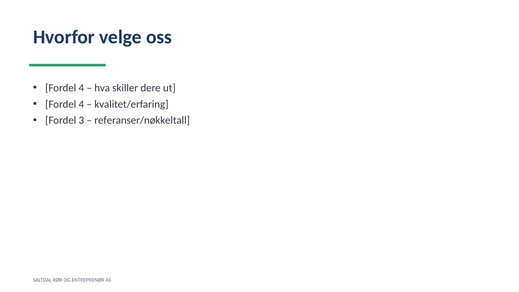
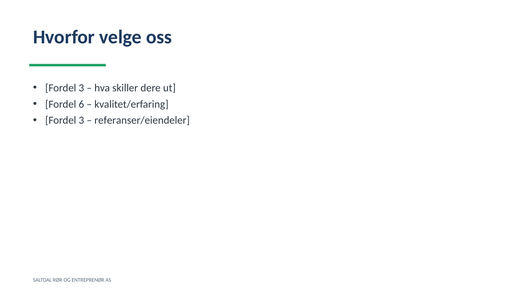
4 at (81, 88): 4 -> 3
4 at (81, 104): 4 -> 6
referanser/nøkkeltall: referanser/nøkkeltall -> referanser/eiendeler
